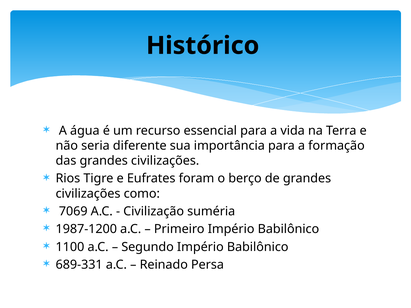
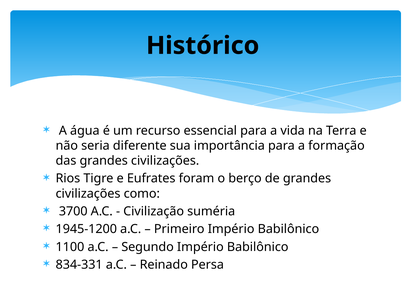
7069: 7069 -> 3700
1987-1200: 1987-1200 -> 1945-1200
689-331: 689-331 -> 834-331
